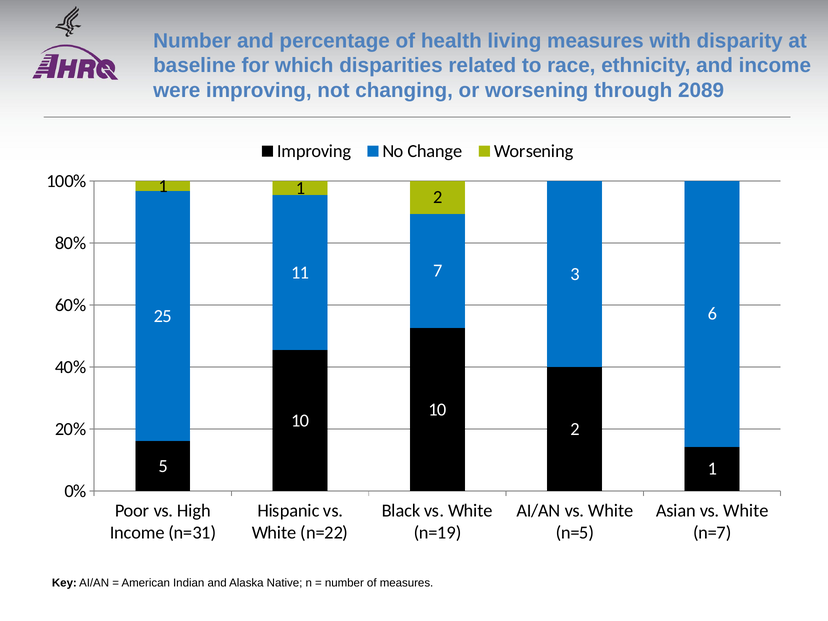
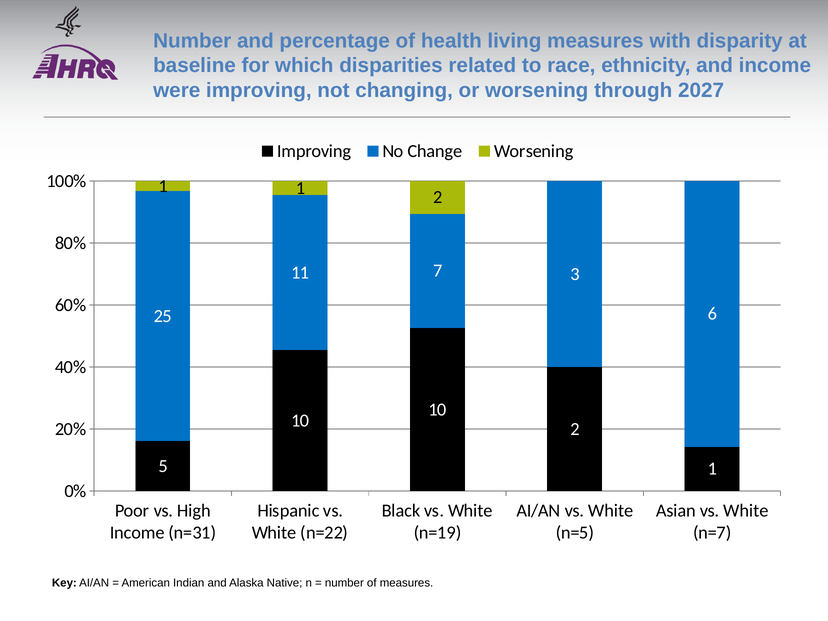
2089: 2089 -> 2027
